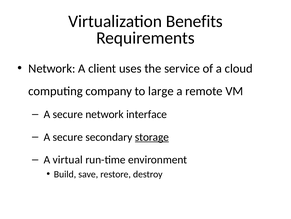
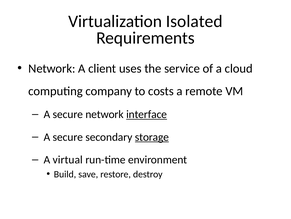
Benefits: Benefits -> Isolated
large: large -> costs
interface underline: none -> present
